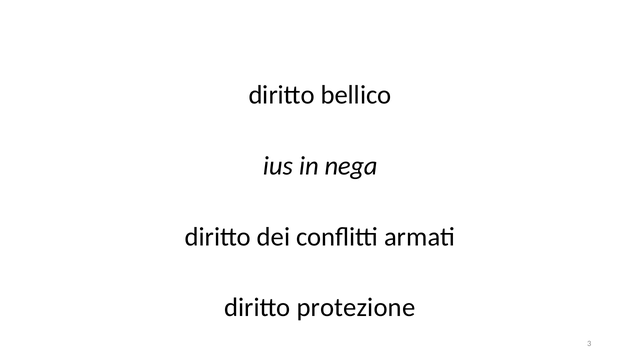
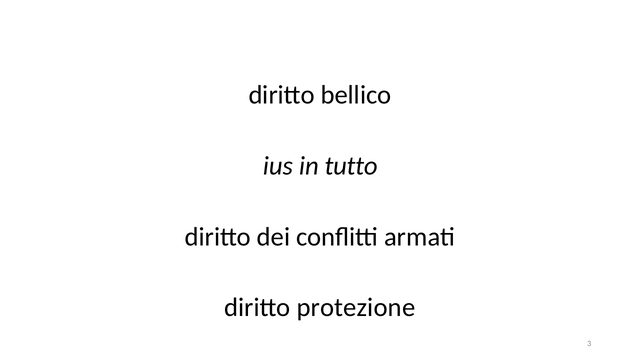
nega: nega -> tutto
